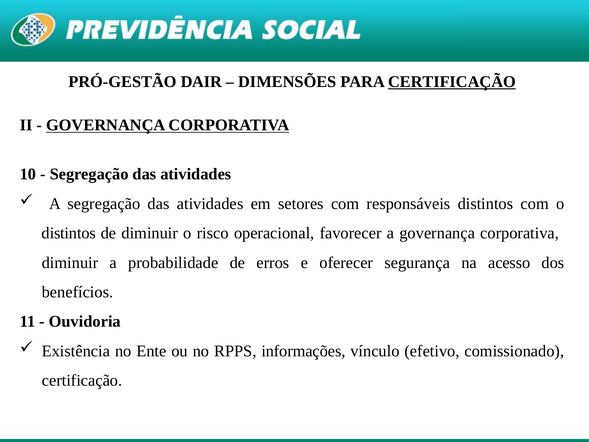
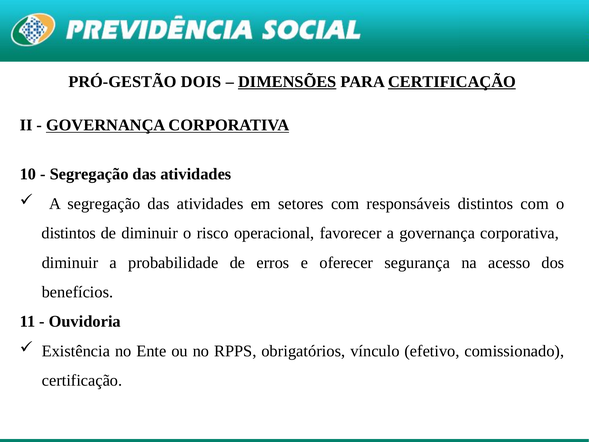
DAIR: DAIR -> DOIS
DIMENSÕES underline: none -> present
informações: informações -> obrigatórios
